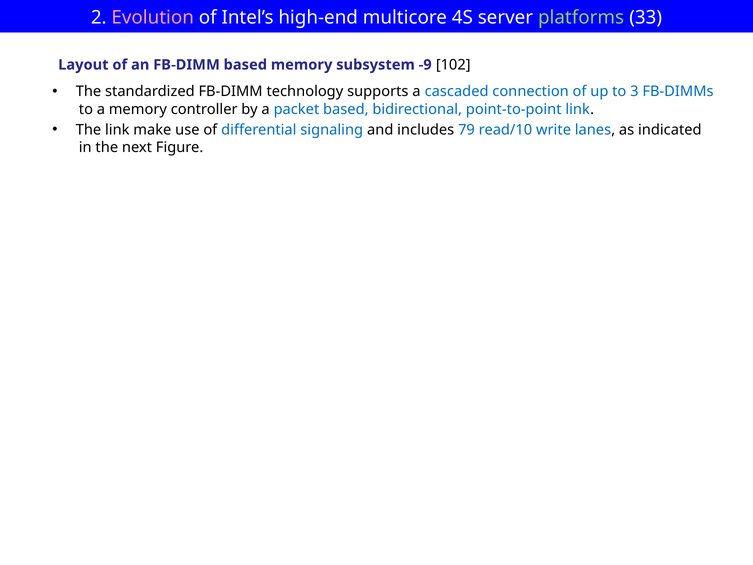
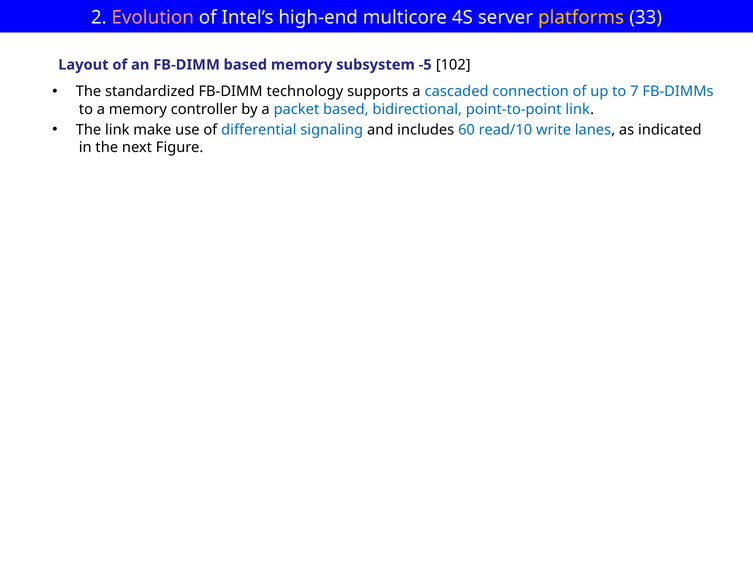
platforms colour: light green -> yellow
-9: -9 -> -5
3: 3 -> 7
79: 79 -> 60
